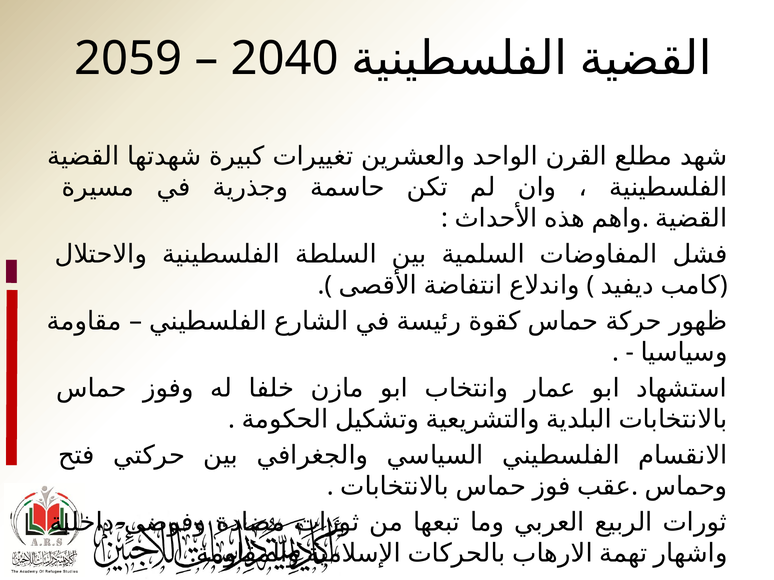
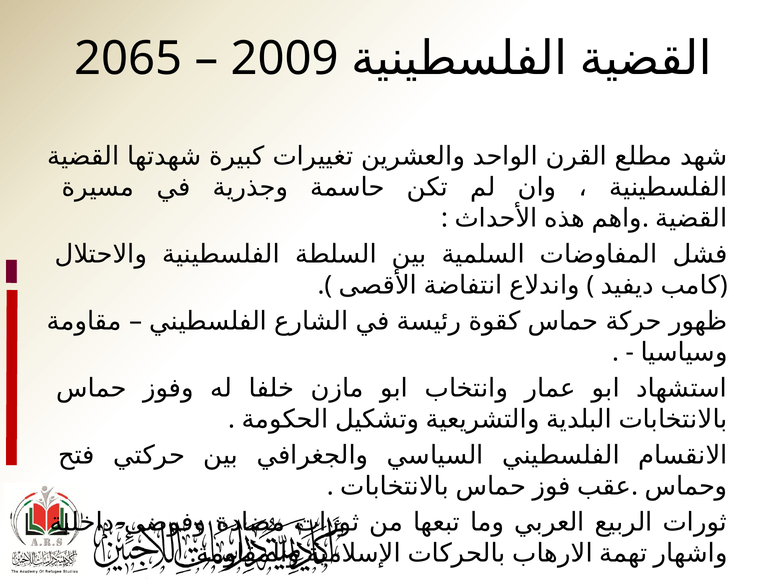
2059: 2059 -> 2065
2040: 2040 -> 2009
